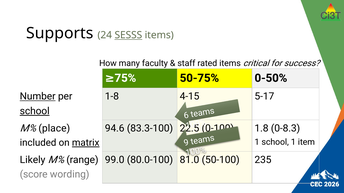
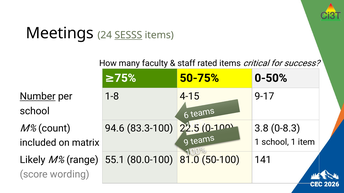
Supports: Supports -> Meetings
5-17: 5-17 -> 9-17
school at (35, 111) underline: present -> none
place: place -> count
1.8: 1.8 -> 3.8
matrix underline: present -> none
99.0: 99.0 -> 55.1
235: 235 -> 141
